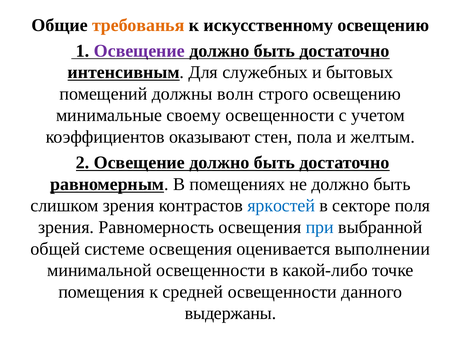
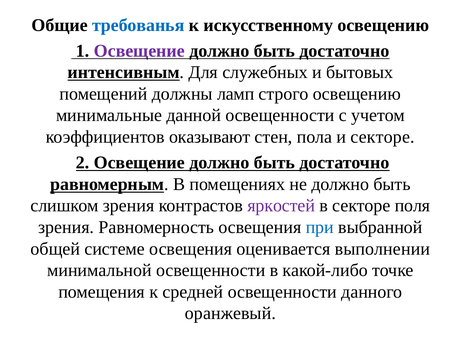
требованья colour: orange -> blue
волн: волн -> ламп
своему: своему -> данной
и желтым: желтым -> секторе
яркостей colour: blue -> purple
выдержаны: выдержаны -> оранжевый
